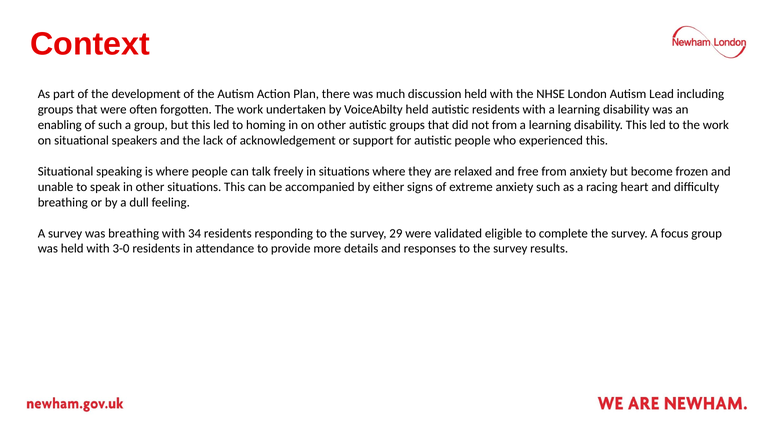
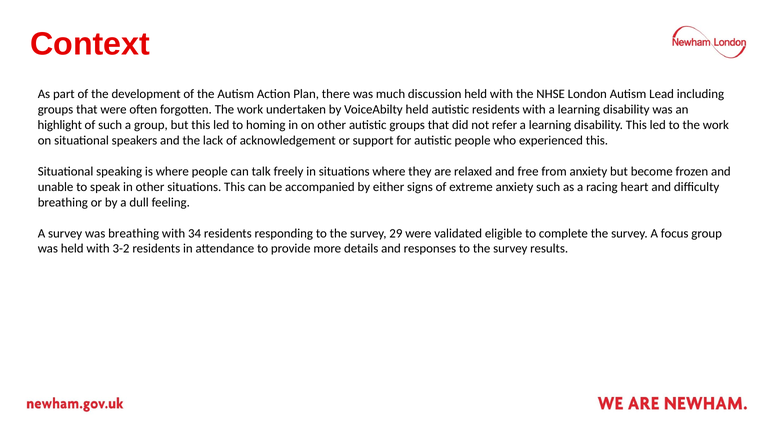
enabling: enabling -> highlight
not from: from -> refer
3-0: 3-0 -> 3-2
